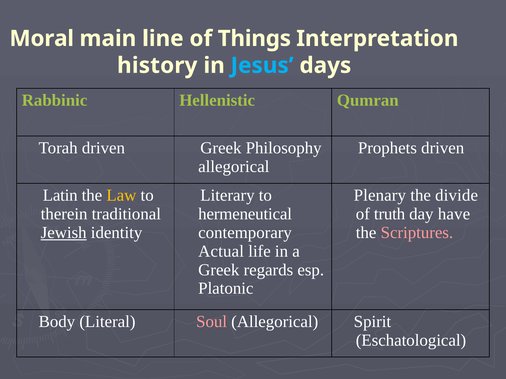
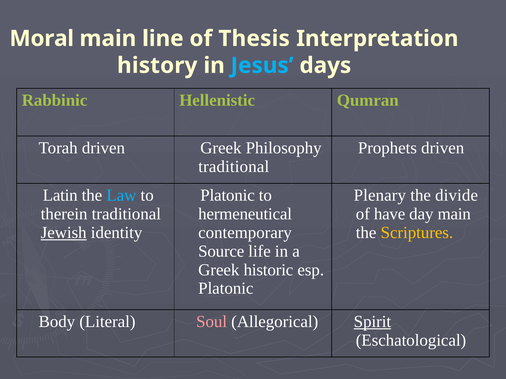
Things: Things -> Thesis
allegorical at (234, 167): allegorical -> traditional
Law colour: yellow -> light blue
Literary at (227, 196): Literary -> Platonic
truth: truth -> have
day have: have -> main
Scriptures colour: pink -> yellow
Actual: Actual -> Source
regards: regards -> historic
Spirit underline: none -> present
